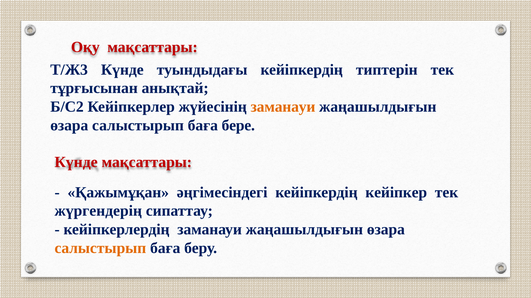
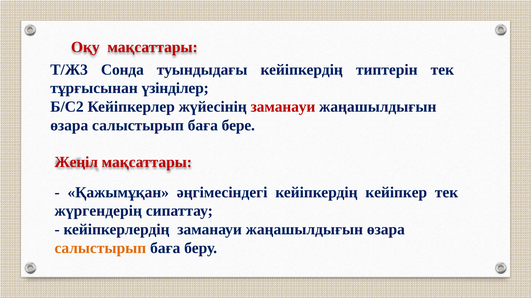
Т/Ж3 Күнде: Күнде -> Сонда
анықтай: анықтай -> үзінділер
заманауи at (283, 107) colour: orange -> red
Күнде at (76, 162): Күнде -> Жеңiл
